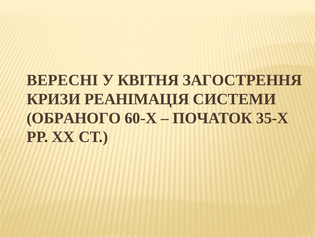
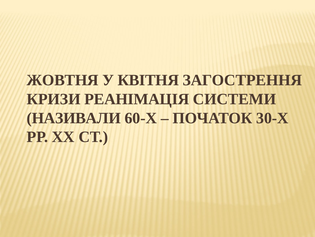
ВЕРЕСНІ: ВЕРЕСНІ -> ЖОВТНЯ
ОБРАНОГО: ОБРАНОГО -> НАЗИВАЛИ
35-Х: 35-Х -> 30-Х
